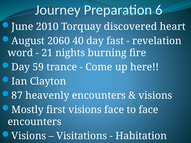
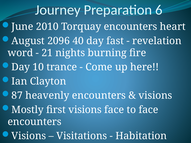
Torquay discovered: discovered -> encounters
2060: 2060 -> 2096
59: 59 -> 10
